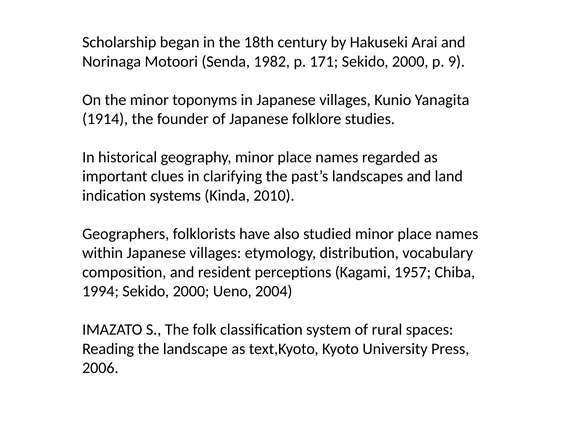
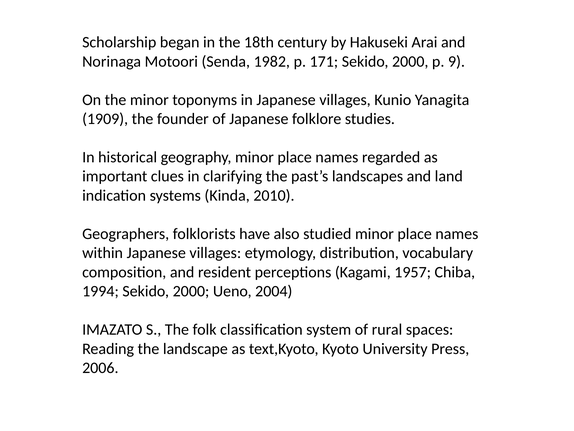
1914: 1914 -> 1909
